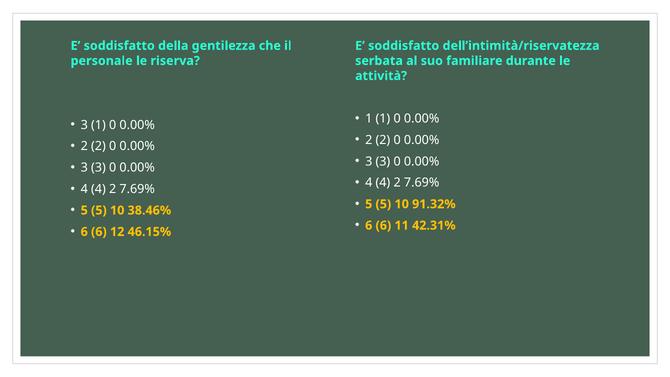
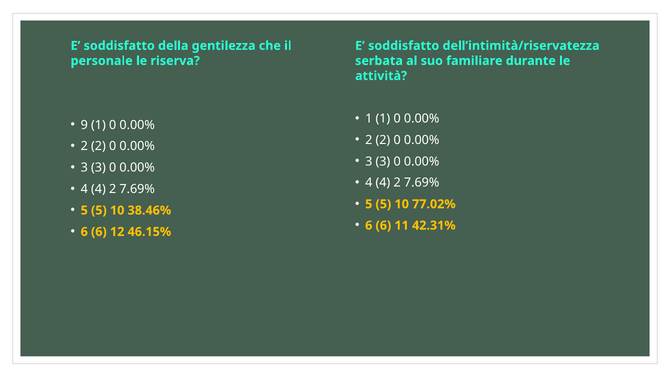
3 at (84, 125): 3 -> 9
91.32%: 91.32% -> 77.02%
